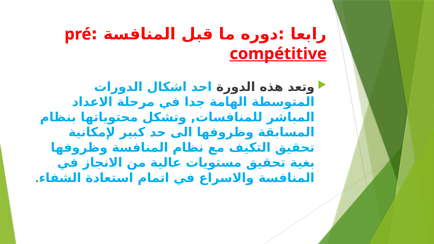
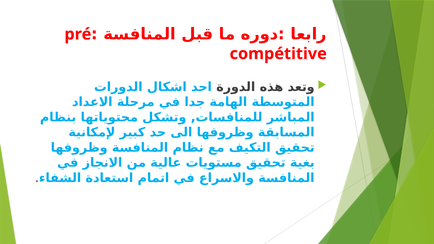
compétitive underline: present -> none
